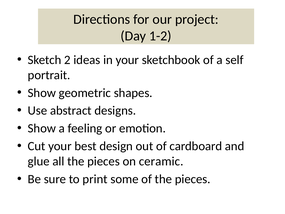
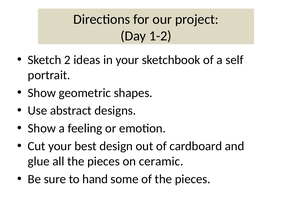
print: print -> hand
